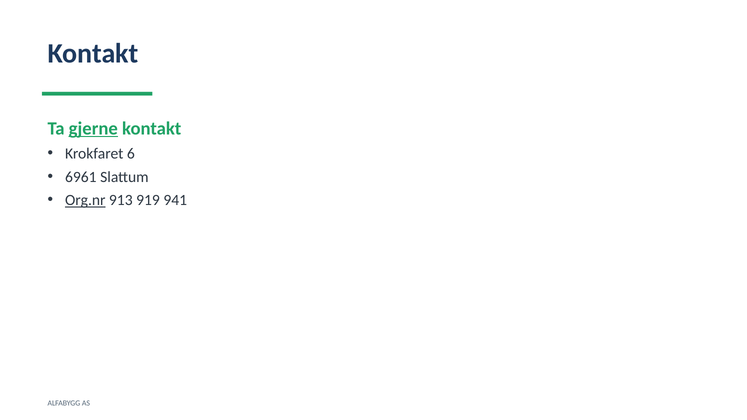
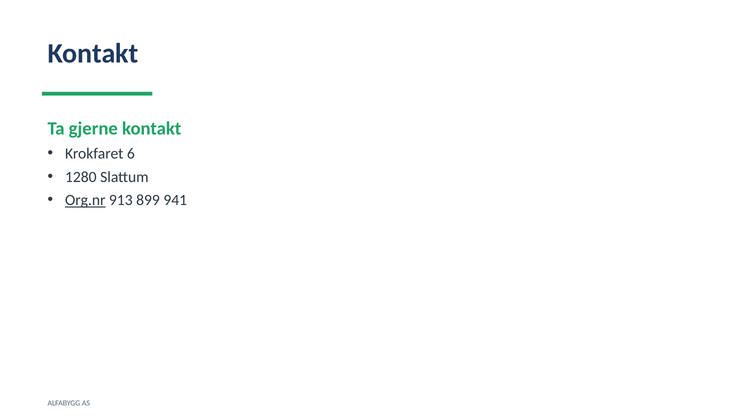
gjerne underline: present -> none
6961: 6961 -> 1280
919: 919 -> 899
